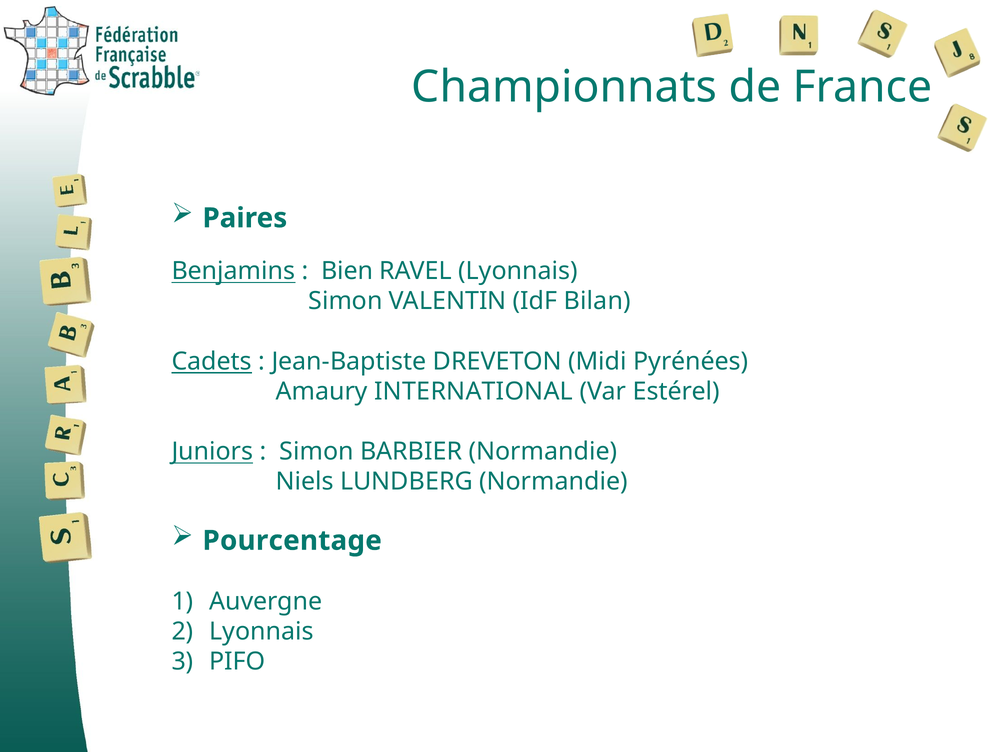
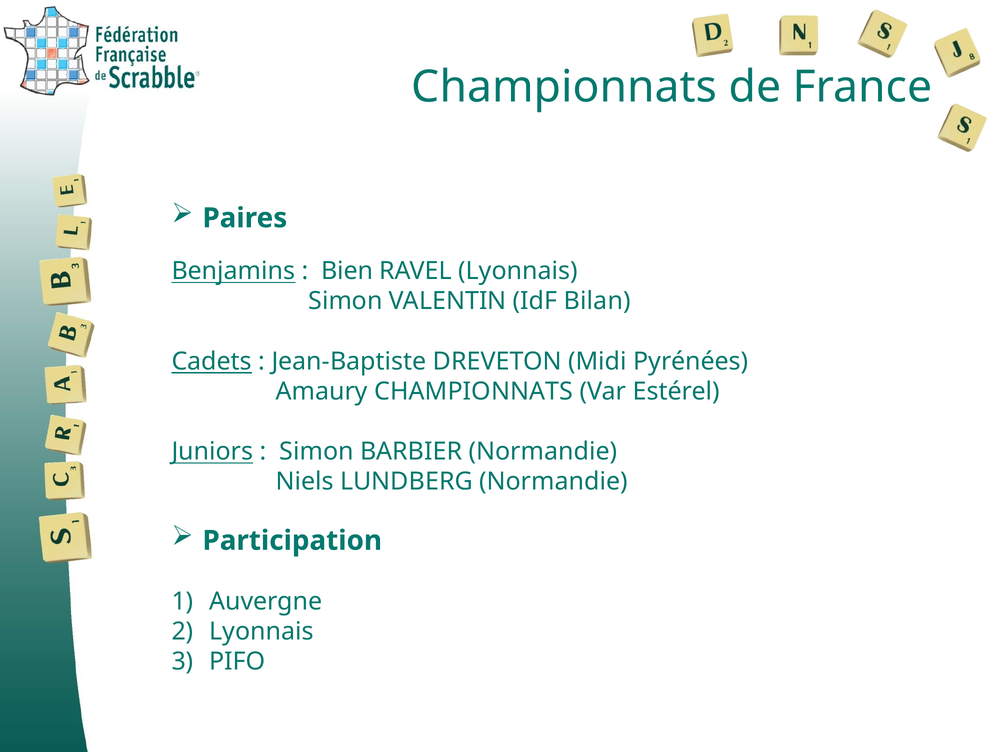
Amaury INTERNATIONAL: INTERNATIONAL -> CHAMPIONNATS
Pourcentage: Pourcentage -> Participation
